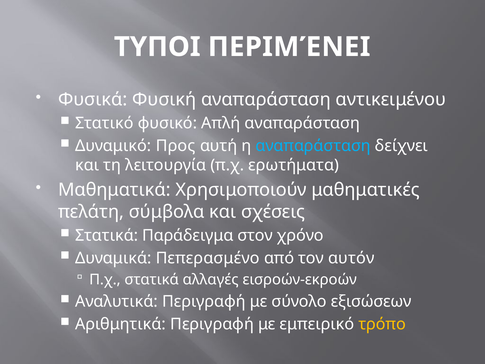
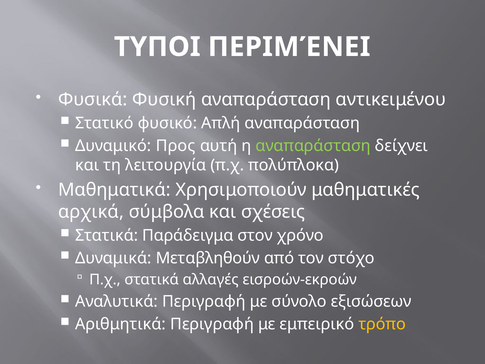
αναπαράσταση at (313, 146) colour: light blue -> light green
ερωτήματα: ερωτήματα -> πολύπλοκα
πελάτη: πελάτη -> αρχικά
Πεπερασμένο: Πεπερασμένο -> Μεταβληθούν
αυτόν: αυτόν -> στόχο
